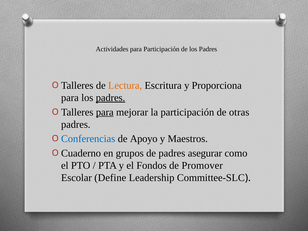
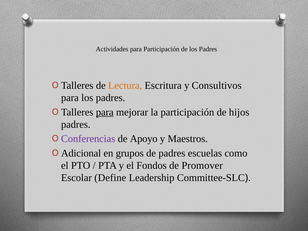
Proporciona: Proporciona -> Consultivos
padres at (111, 98) underline: present -> none
otras: otras -> hijos
Conferencias colour: blue -> purple
Cuaderno: Cuaderno -> Adicional
asegurar: asegurar -> escuelas
